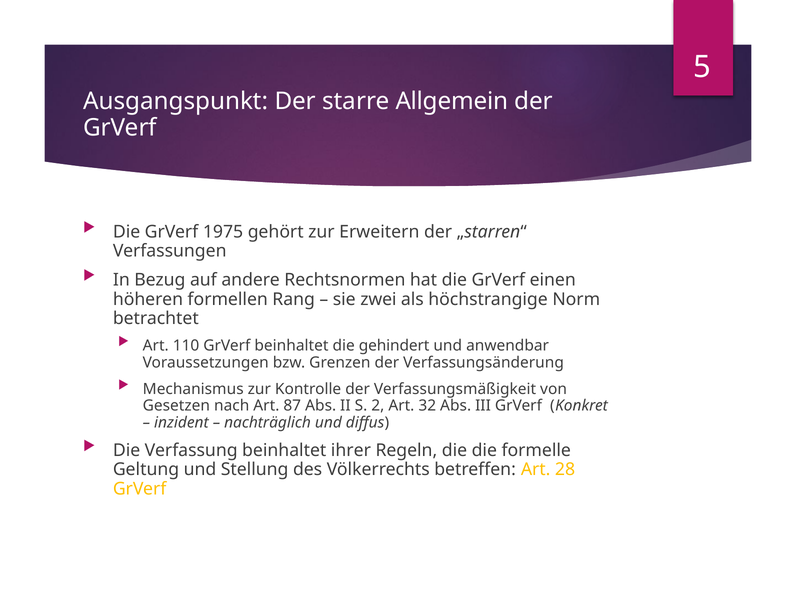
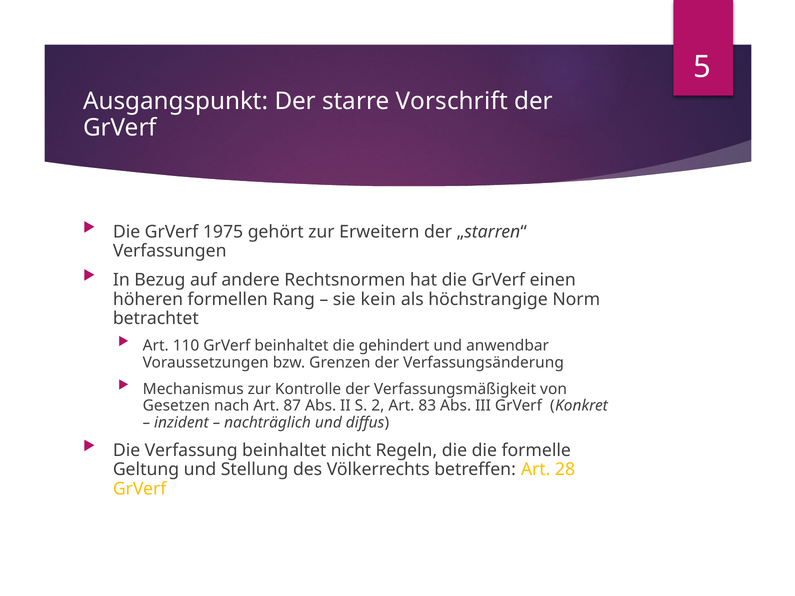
Allgemein: Allgemein -> Vorschrift
zwei: zwei -> kein
32: 32 -> 83
ihrer: ihrer -> nicht
